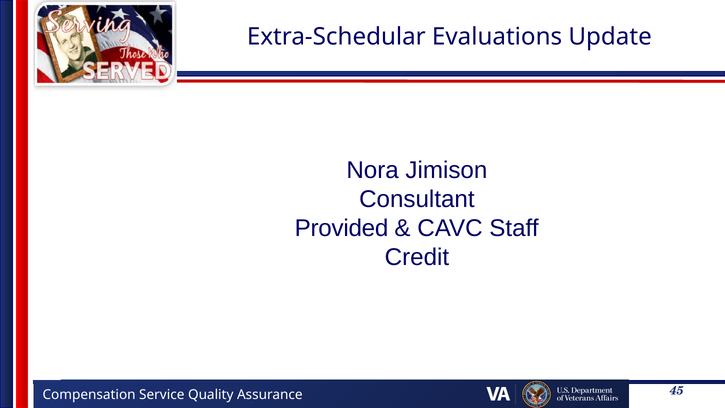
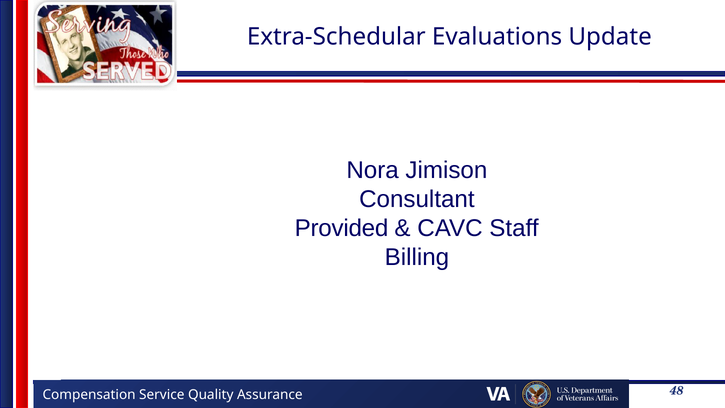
Credit: Credit -> Billing
45: 45 -> 48
